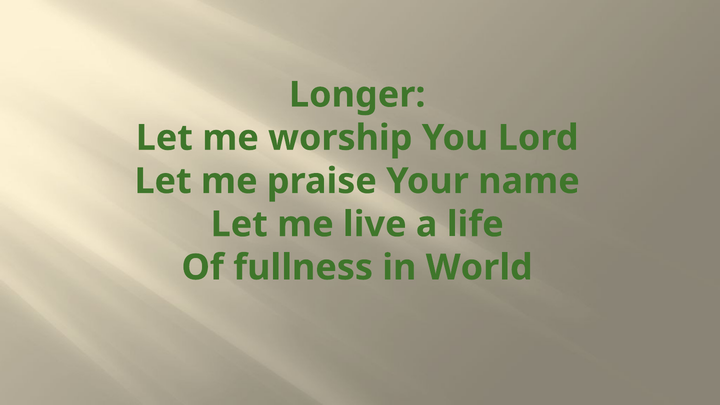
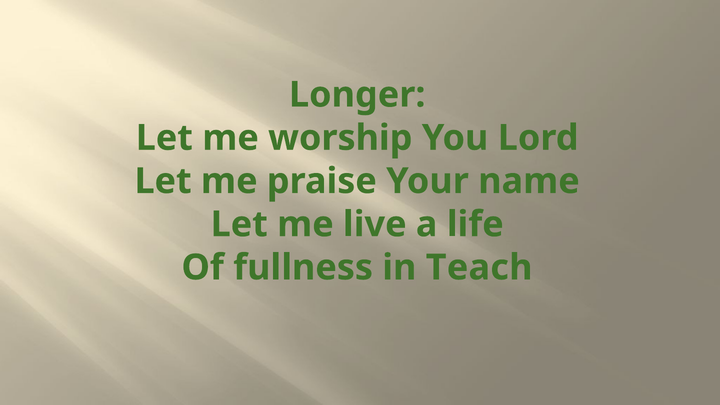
World: World -> Teach
